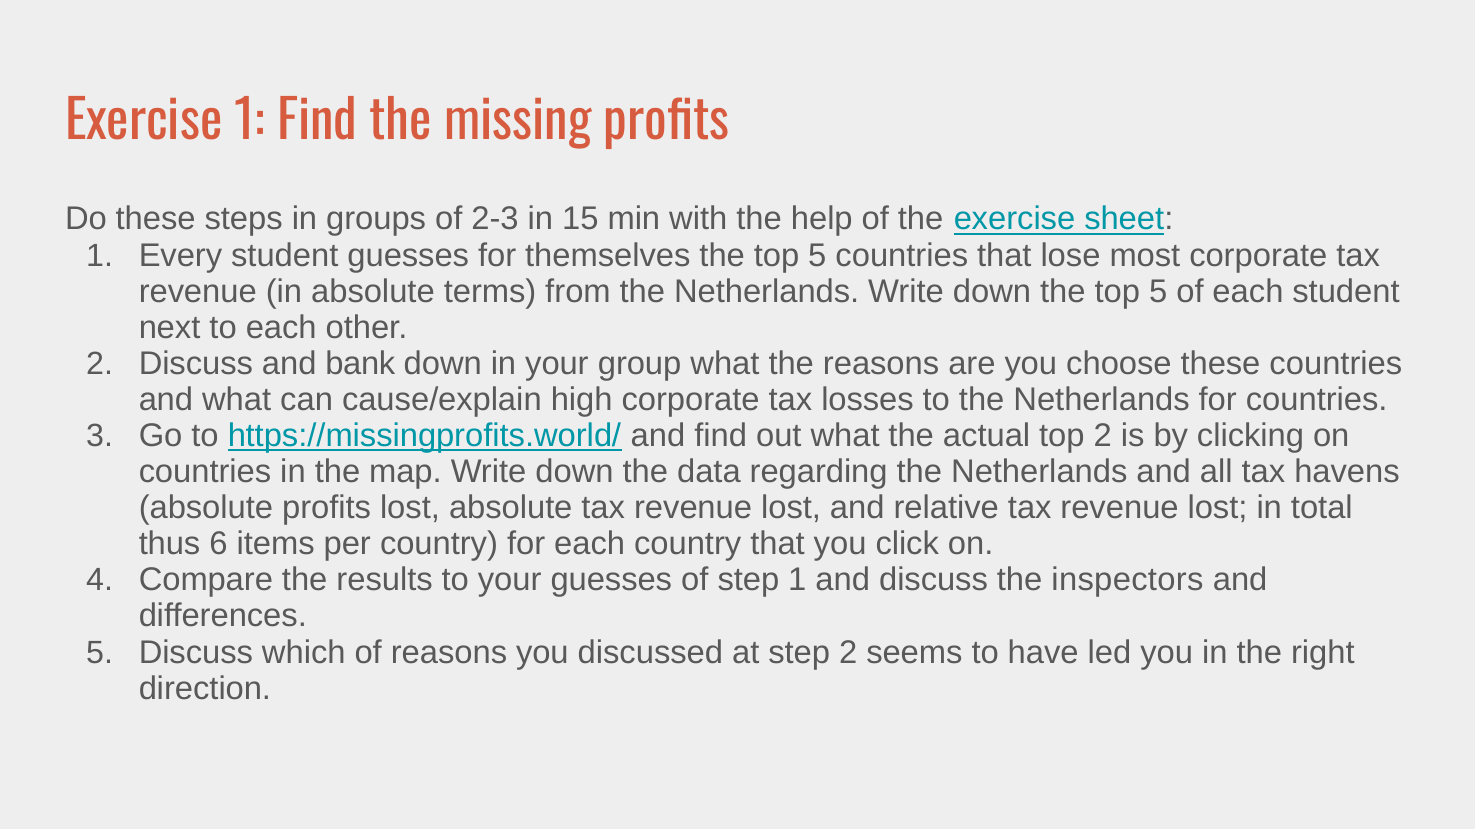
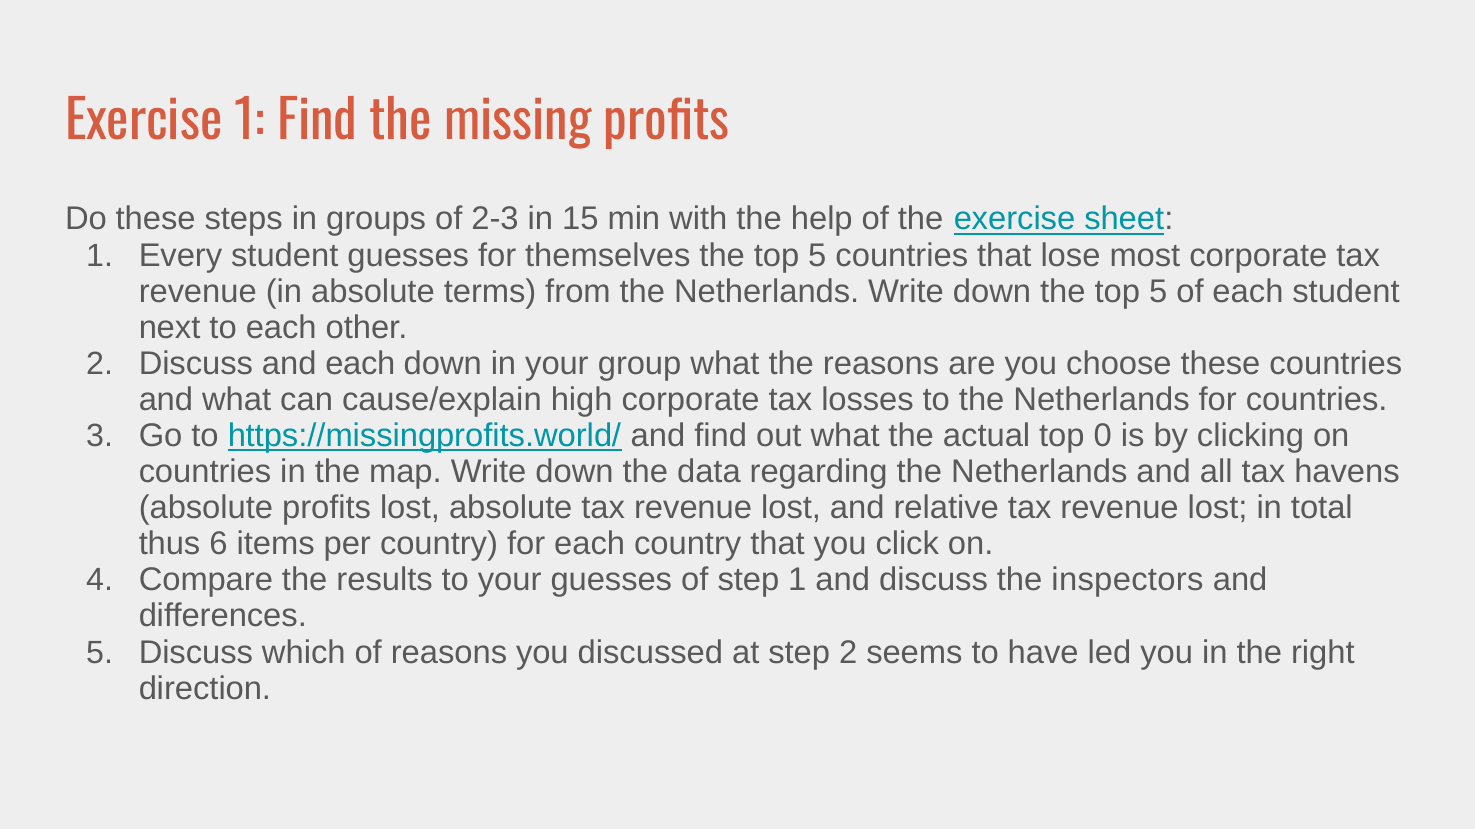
and bank: bank -> each
top 2: 2 -> 0
